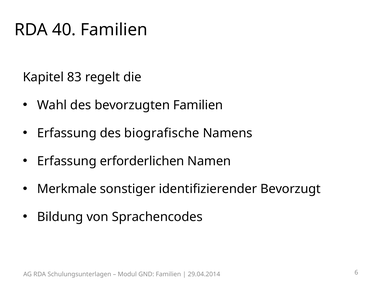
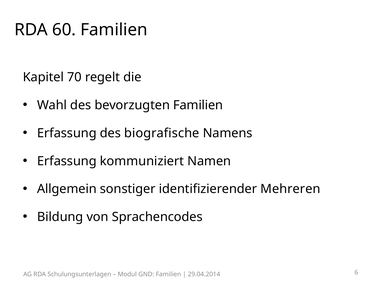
40: 40 -> 60
83: 83 -> 70
erforderlichen: erforderlichen -> kommuniziert
Merkmale: Merkmale -> Allgemein
Bevorzugt: Bevorzugt -> Mehreren
